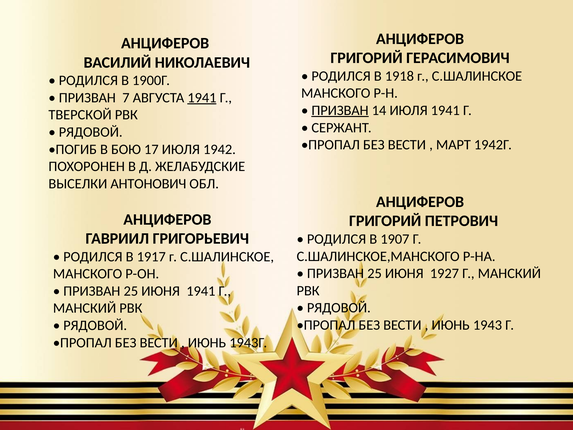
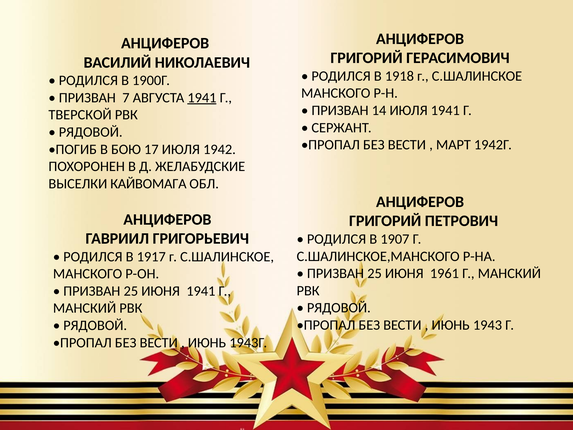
ПРИЗВАН at (340, 110) underline: present -> none
АНТОНОВИЧ: АНТОНОВИЧ -> КАЙВОМАГА
1927: 1927 -> 1961
